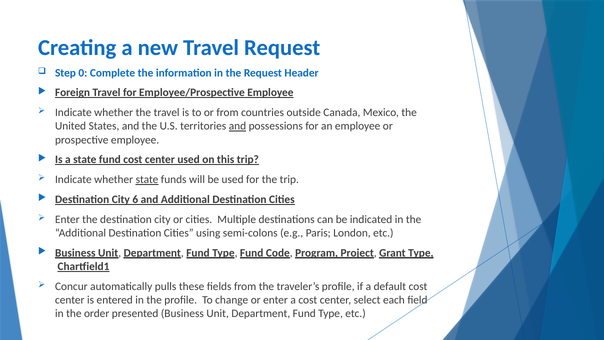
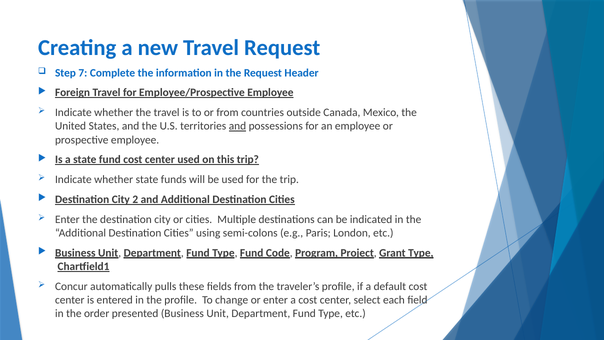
0: 0 -> 7
state at (147, 179) underline: present -> none
6: 6 -> 2
